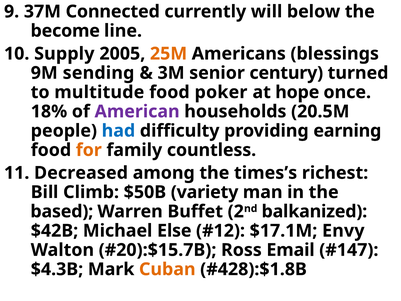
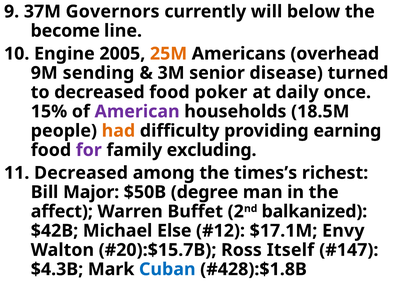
Connected: Connected -> Governors
Supply: Supply -> Engine
blessings: blessings -> overhead
century: century -> disease
to multitude: multitude -> decreased
hope: hope -> daily
18%: 18% -> 15%
20.5M: 20.5M -> 18.5M
had colour: blue -> orange
for colour: orange -> purple
countless: countless -> excluding
Climb: Climb -> Major
variety: variety -> degree
based: based -> affect
Email: Email -> Itself
Cuban colour: orange -> blue
